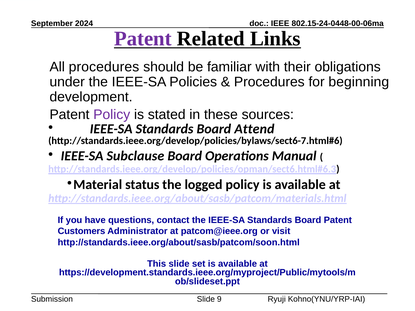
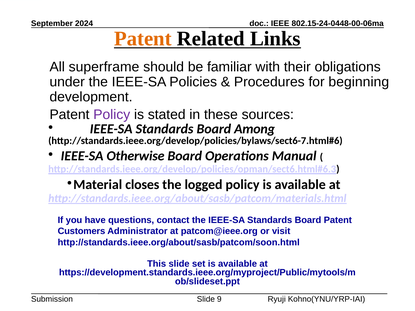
Patent at (143, 39) colour: purple -> orange
All procedures: procedures -> superframe
Attend: Attend -> Among
Subclause: Subclause -> Otherwise
status: status -> closes
